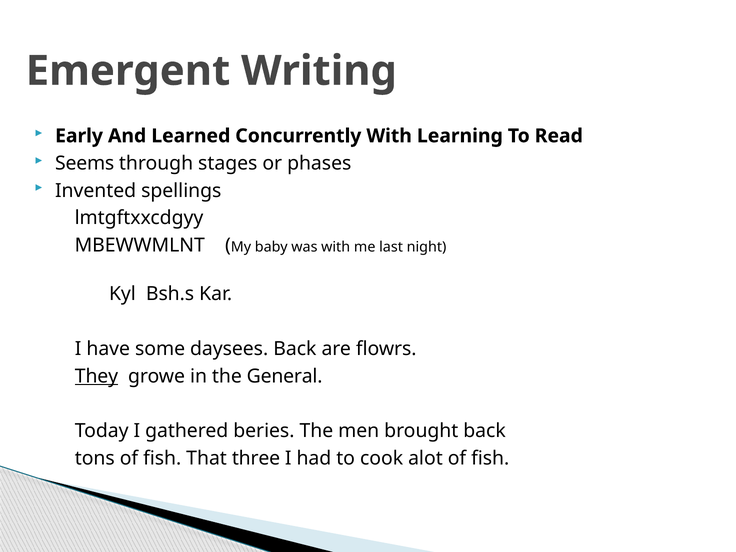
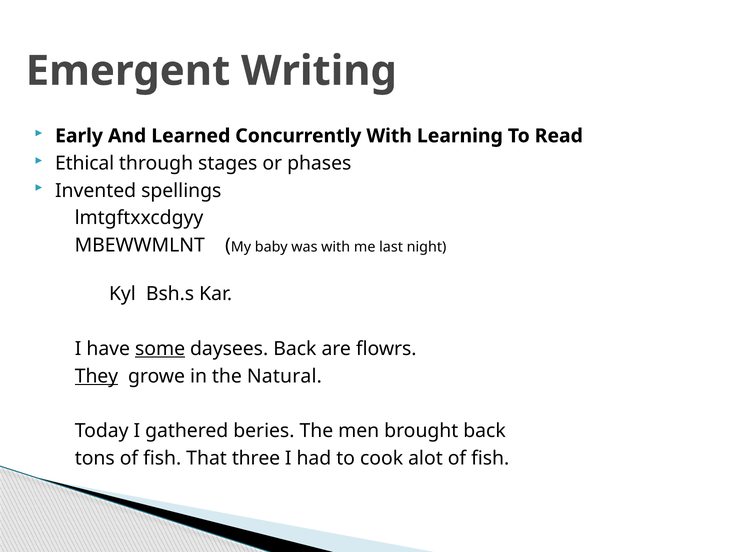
Seems: Seems -> Ethical
some underline: none -> present
General: General -> Natural
